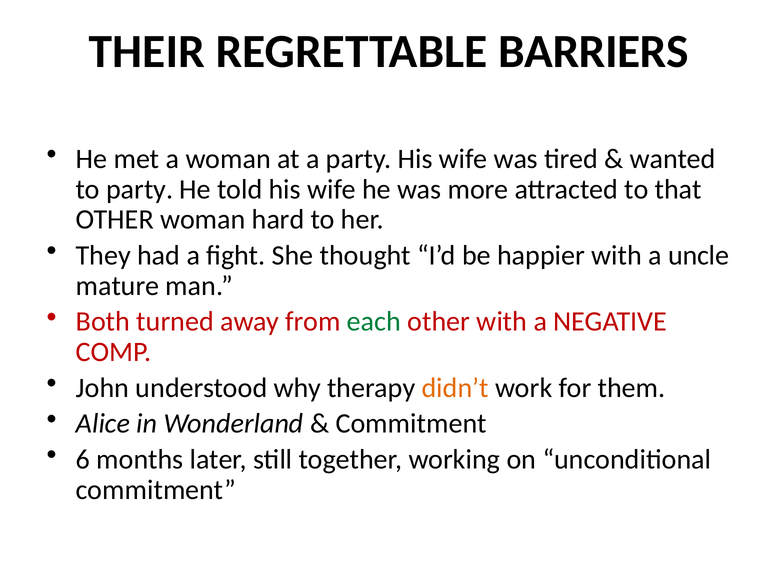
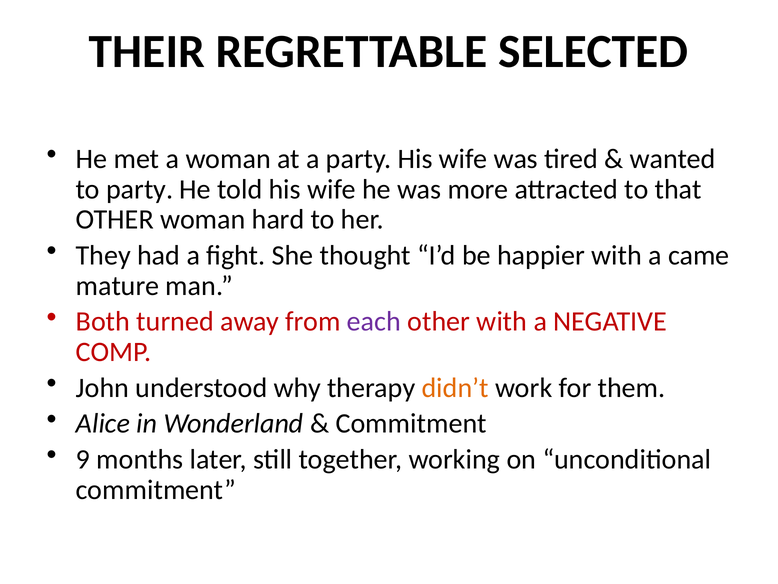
BARRIERS: BARRIERS -> SELECTED
uncle: uncle -> came
each colour: green -> purple
6: 6 -> 9
